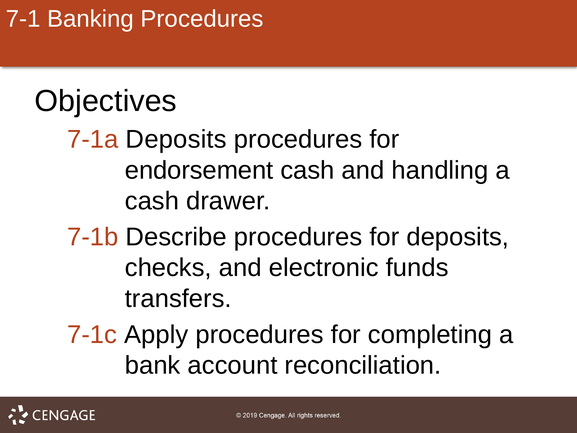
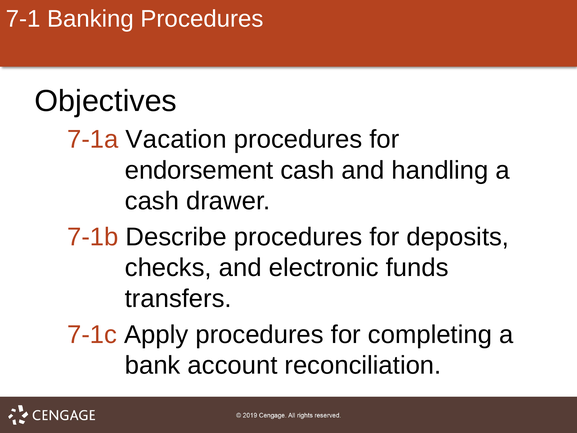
7-1a Deposits: Deposits -> Vacation
